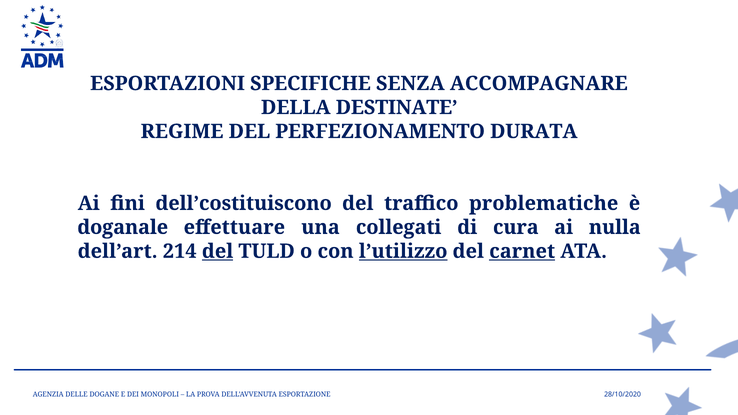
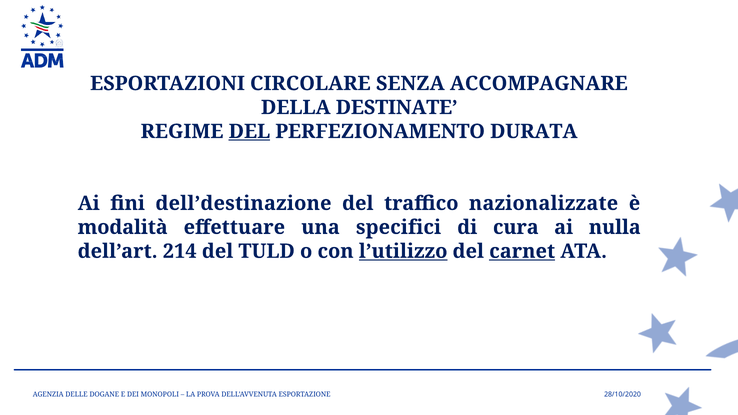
SPECIFICHE: SPECIFICHE -> CIRCOLARE
DEL at (249, 131) underline: none -> present
dell’costituiscono: dell’costituiscono -> dell’destinazione
problematiche: problematiche -> nazionalizzate
doganale: doganale -> modalità
collegati: collegati -> specifici
del at (218, 251) underline: present -> none
